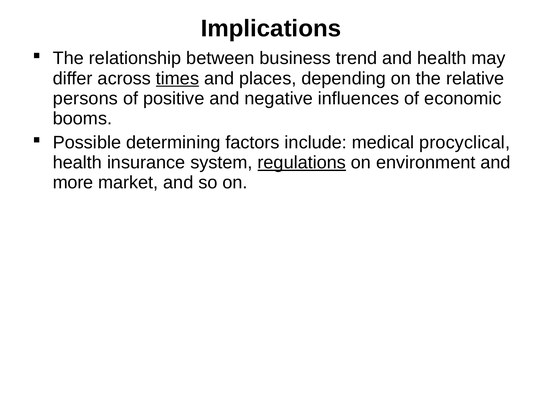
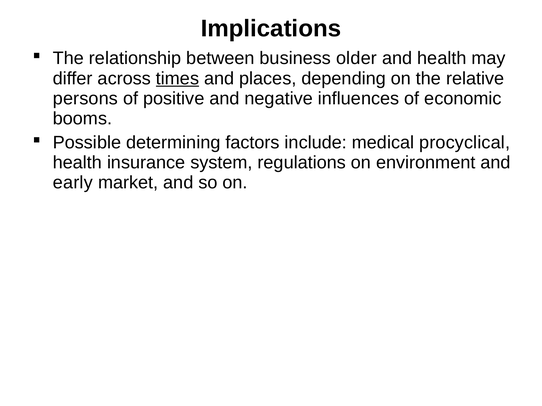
trend: trend -> older
regulations underline: present -> none
more: more -> early
